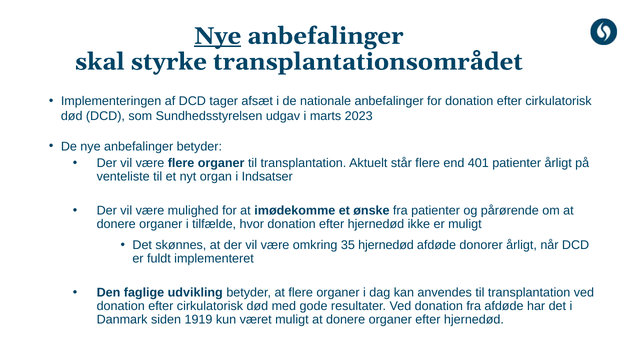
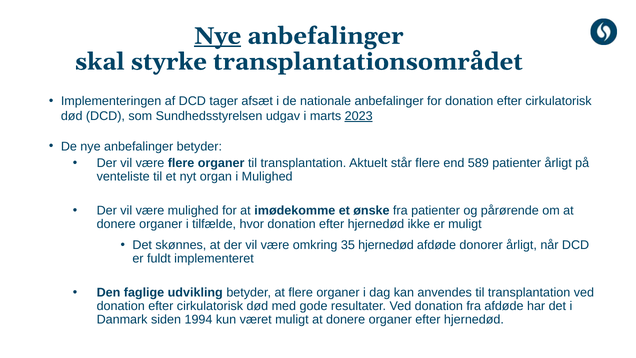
2023 underline: none -> present
401: 401 -> 589
i Indsatser: Indsatser -> Mulighed
1919: 1919 -> 1994
